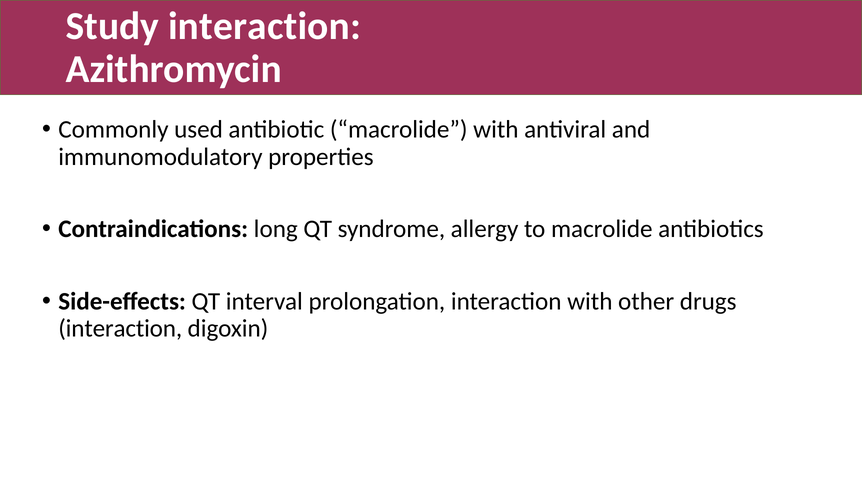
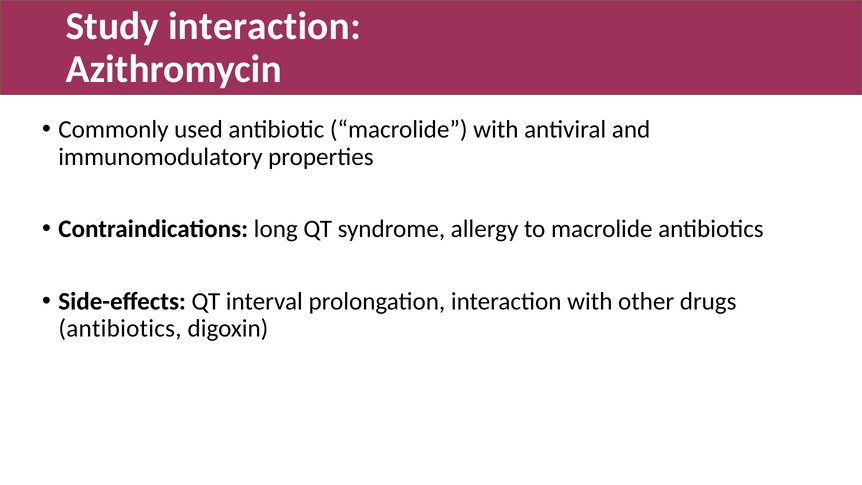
interaction at (120, 328): interaction -> antibiotics
